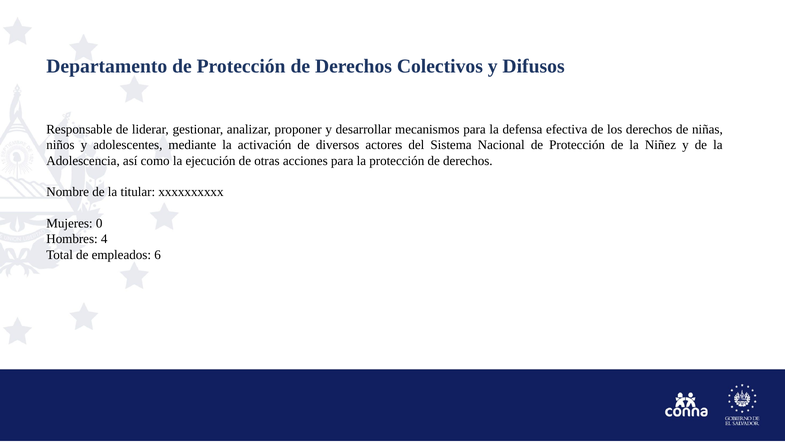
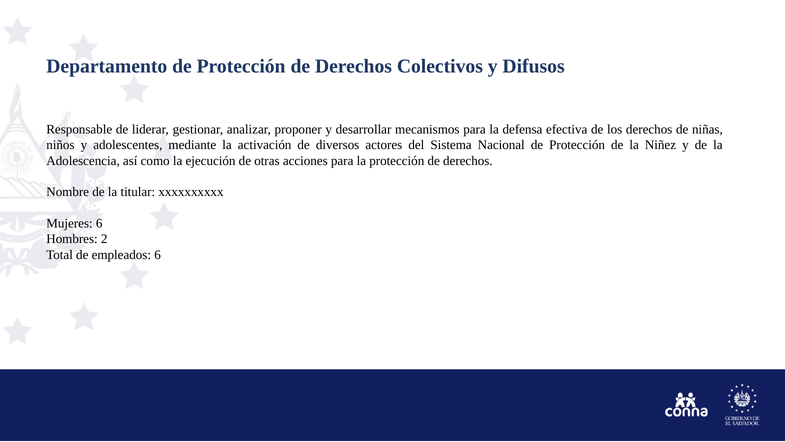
Mujeres 0: 0 -> 6
4: 4 -> 2
